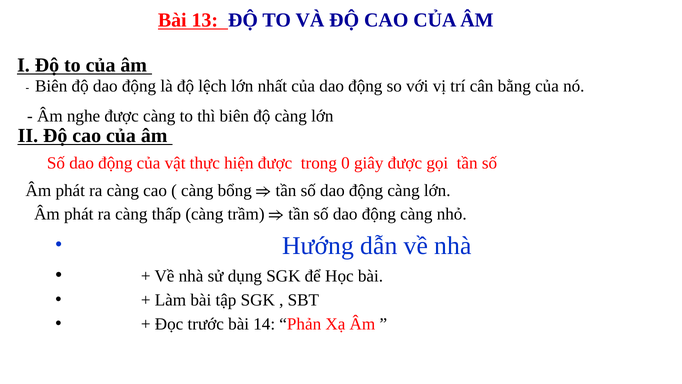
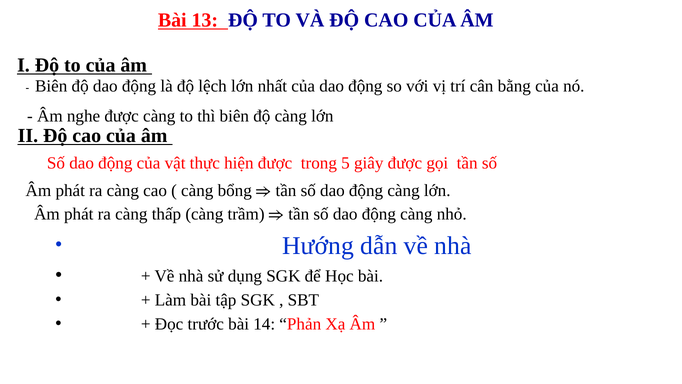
0: 0 -> 5
